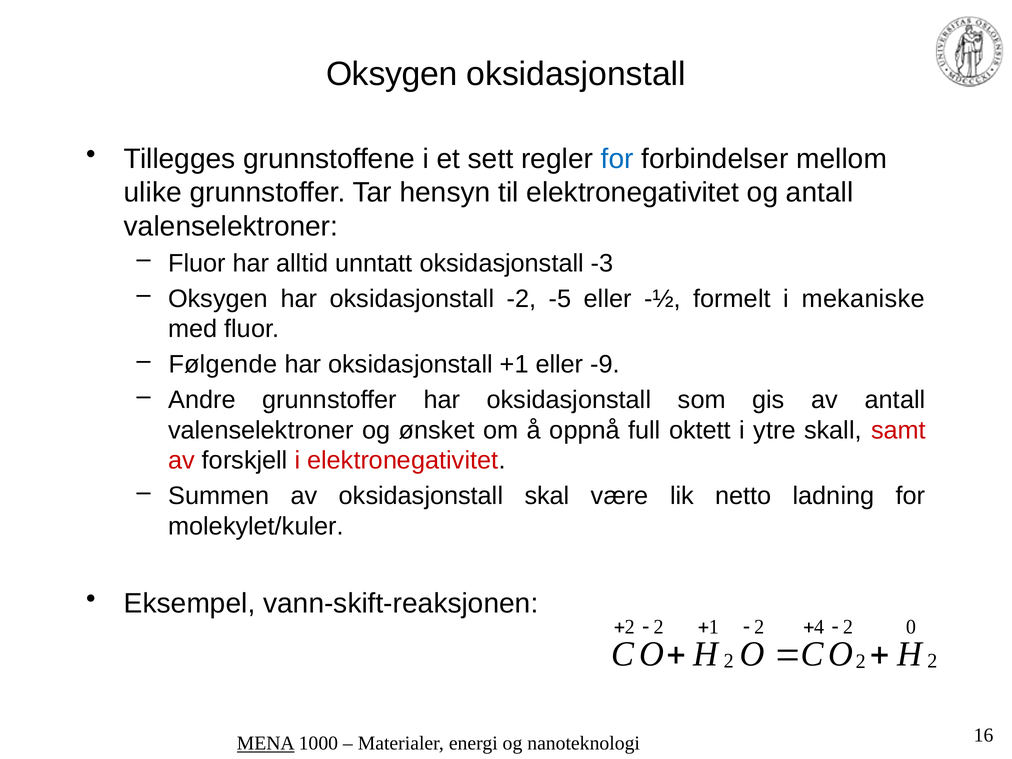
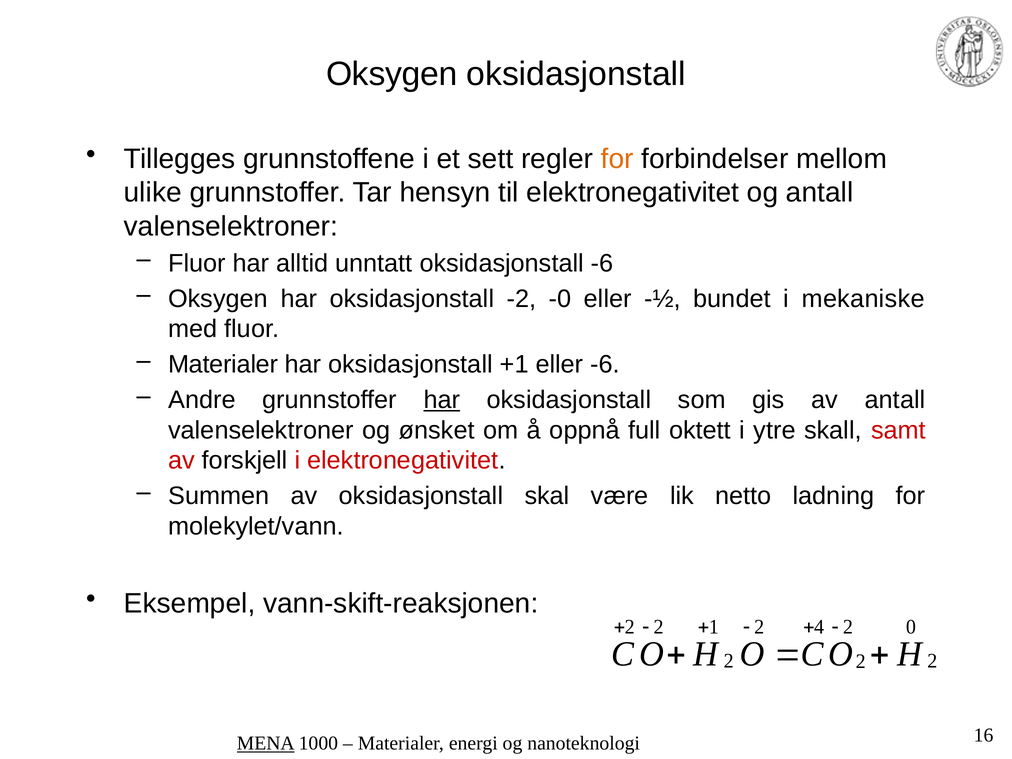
for at (617, 159) colour: blue -> orange
oksidasjonstall -3: -3 -> -6
-5: -5 -> -0
formelt: formelt -> bundet
Følgende at (223, 364): Følgende -> Materialer
eller -9: -9 -> -6
har at (442, 400) underline: none -> present
molekylet/kuler: molekylet/kuler -> molekylet/vann
